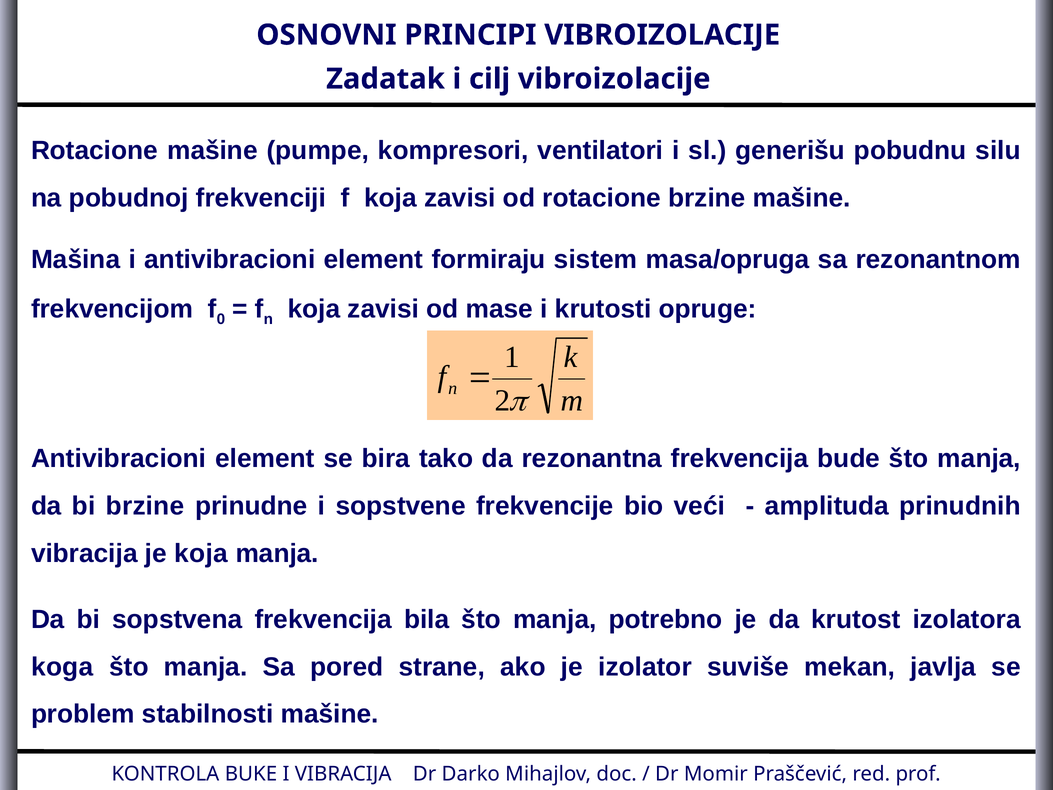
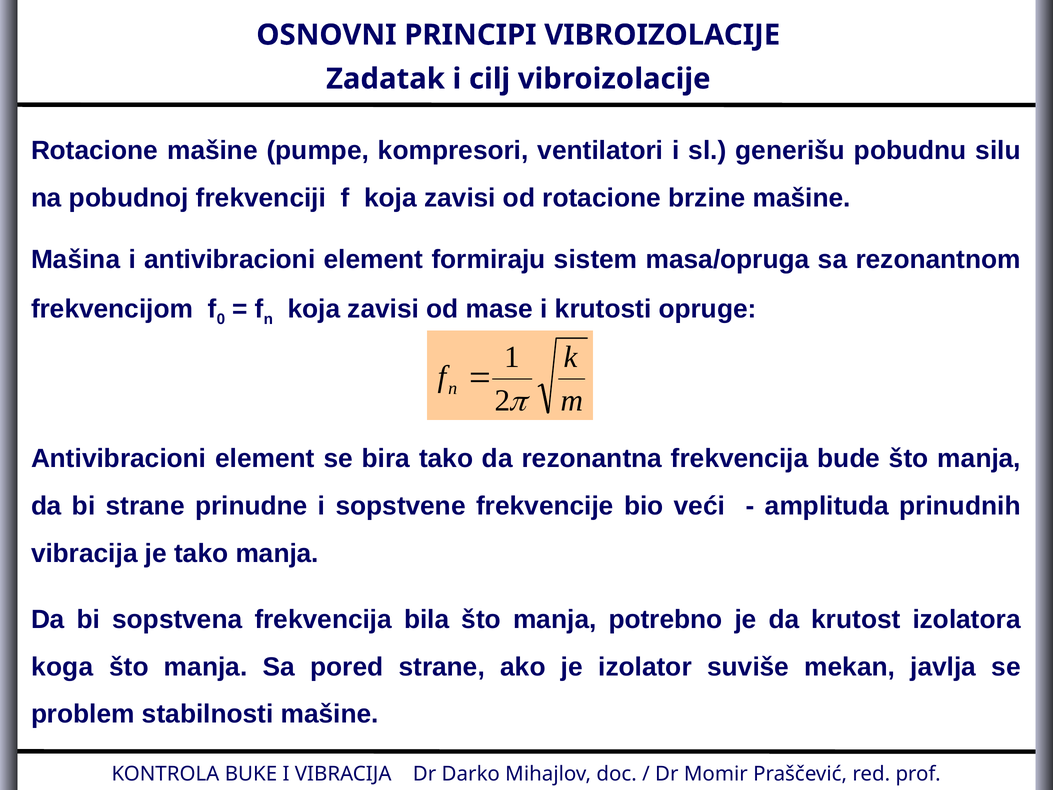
bi brzine: brzine -> strane
je koja: koja -> tako
